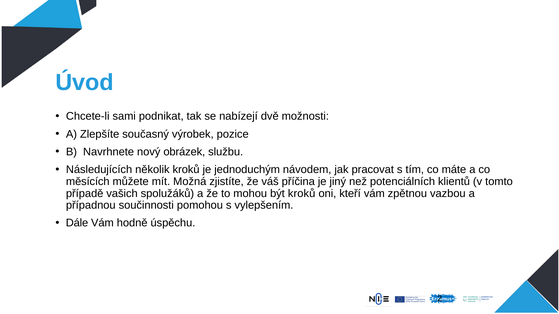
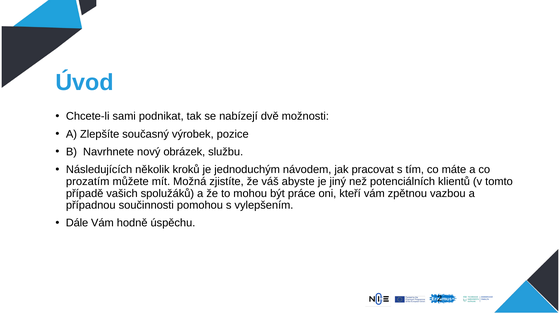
měsících: měsících -> prozatím
příčina: příčina -> abyste
být kroků: kroků -> práce
